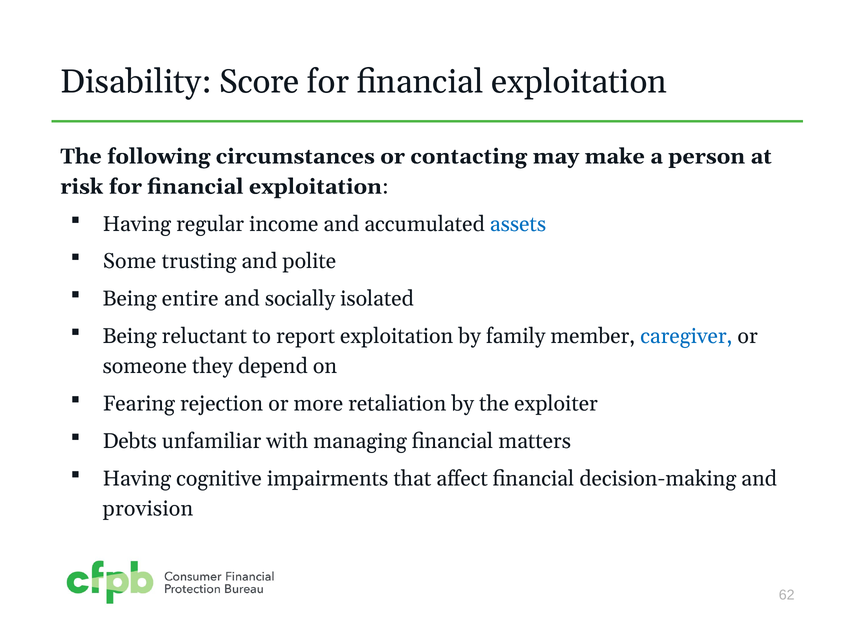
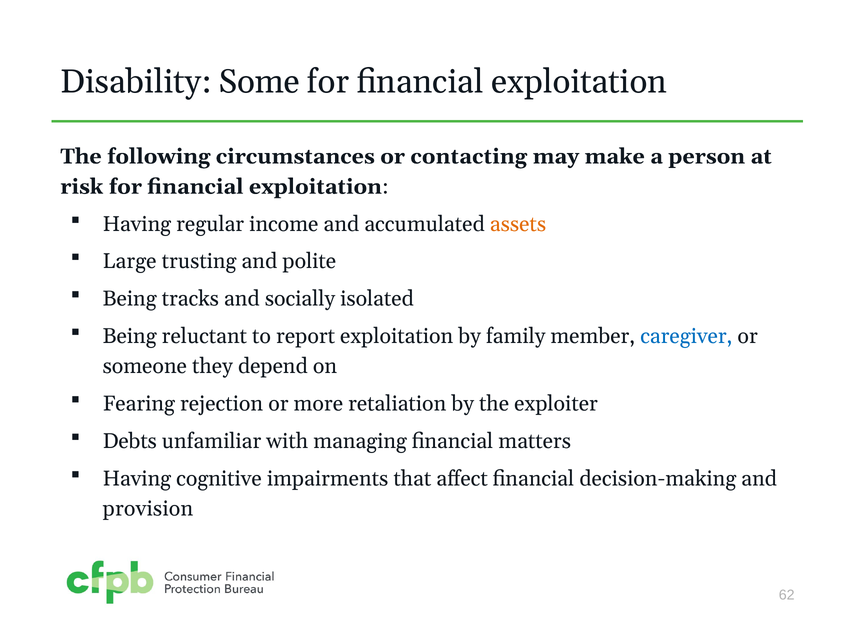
Score: Score -> Some
assets colour: blue -> orange
Some: Some -> Large
entire: entire -> tracks
